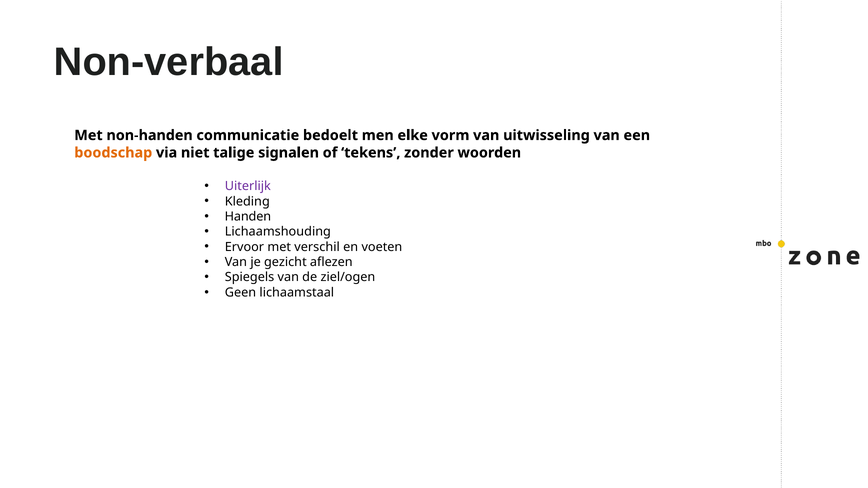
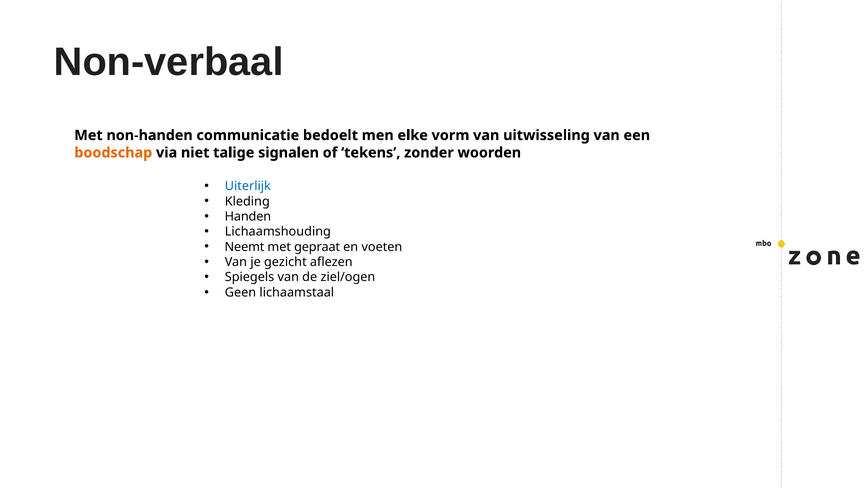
Uiterlijk colour: purple -> blue
Ervoor: Ervoor -> Neemt
verschil: verschil -> gepraat
